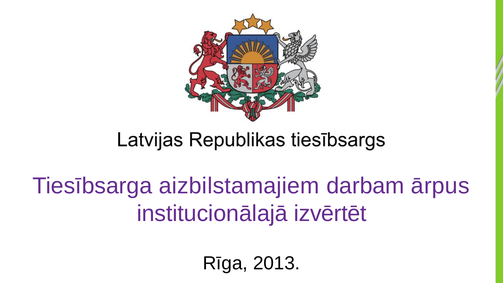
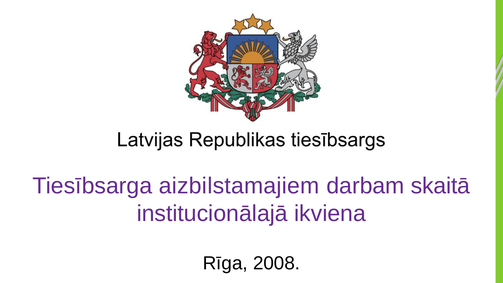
ārpus: ārpus -> skaitā
izvērtēt: izvērtēt -> ikviena
2013: 2013 -> 2008
